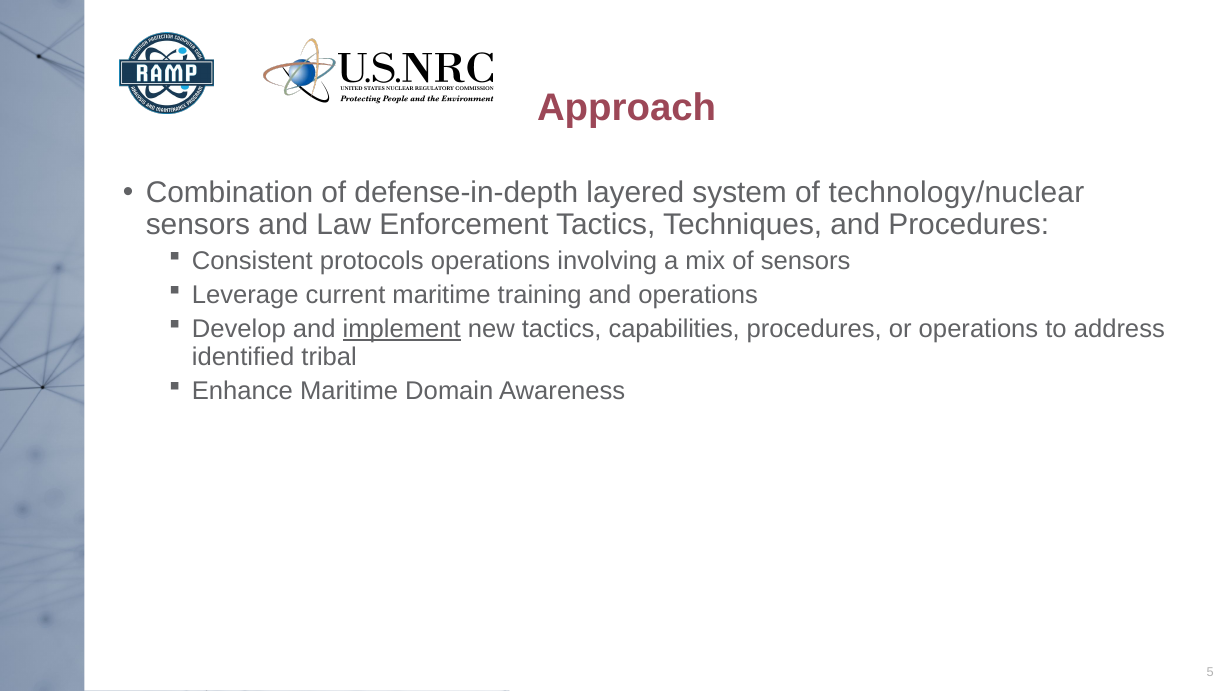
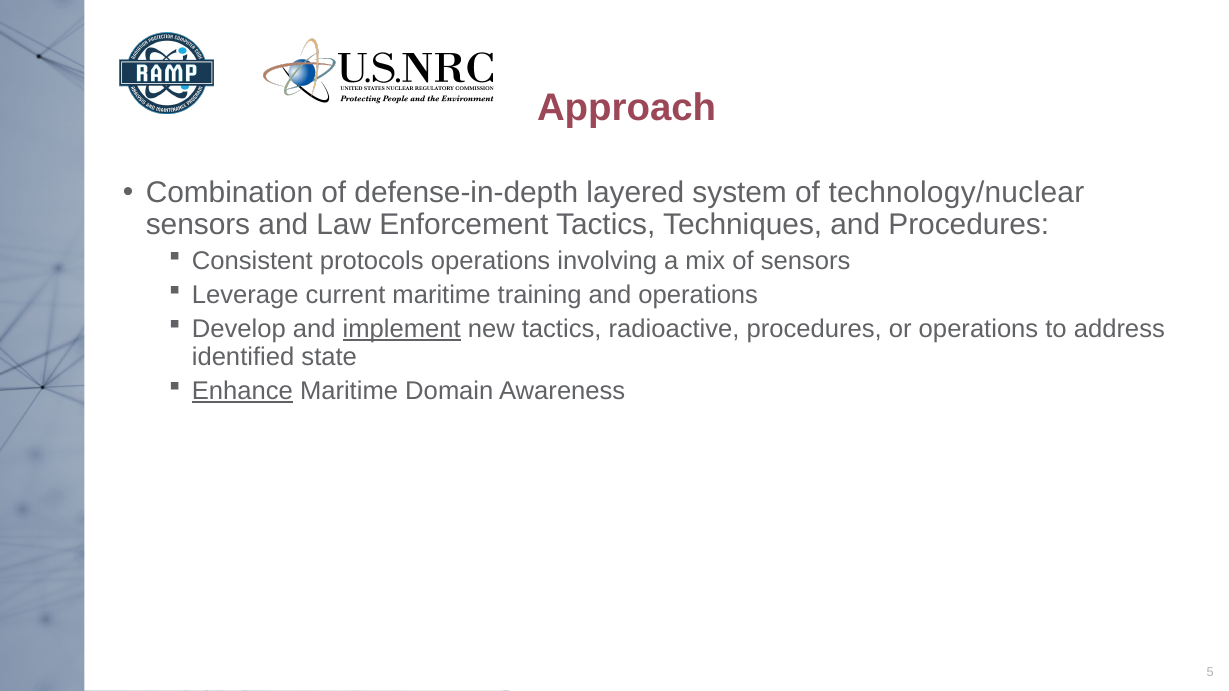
capabilities: capabilities -> radioactive
tribal: tribal -> state
Enhance underline: none -> present
